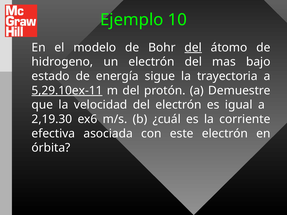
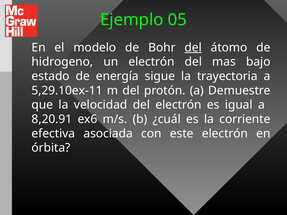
10: 10 -> 05
5,29.10ex-11 underline: present -> none
2,19.30: 2,19.30 -> 8,20.91
